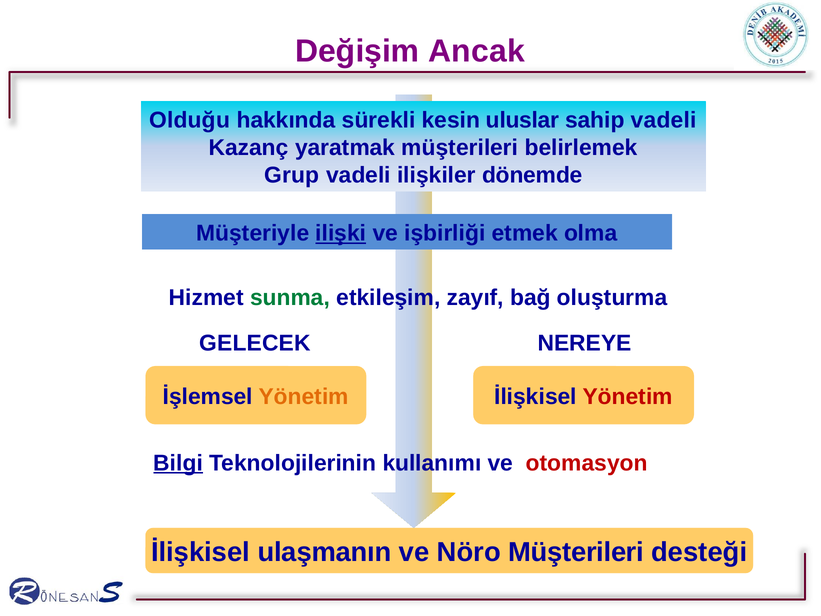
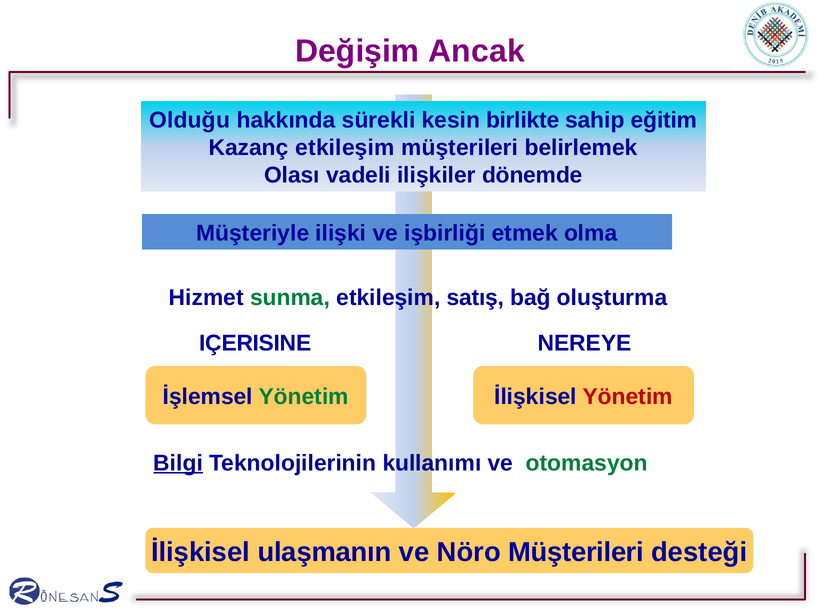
uluslar: uluslar -> birlikte
sahip vadeli: vadeli -> eğitim
Kazanç yaratmak: yaratmak -> etkileşim
Grup: Grup -> Olası
ilişki underline: present -> none
zayıf: zayıf -> satış
GELECEK: GELECEK -> IÇERISINE
Yönetim at (304, 397) colour: orange -> green
otomasyon colour: red -> green
